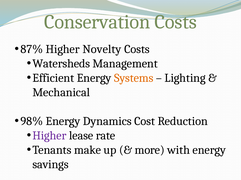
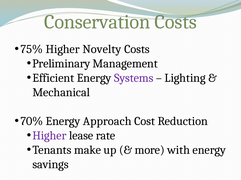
87%: 87% -> 75%
Watersheds: Watersheds -> Preliminary
Systems colour: orange -> purple
98%: 98% -> 70%
Dynamics: Dynamics -> Approach
